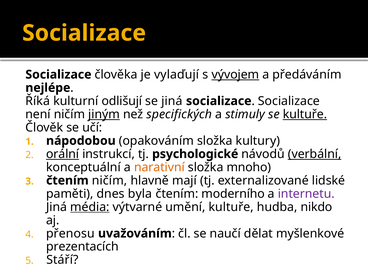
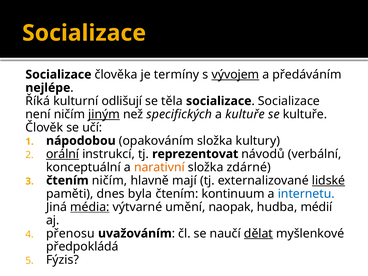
vylaďují: vylaďují -> termíny
se jiná: jiná -> těla
a stimuly: stimuly -> kultuře
kultuře at (305, 114) underline: present -> none
psychologické: psychologické -> reprezentovat
verbální underline: present -> none
mnoho: mnoho -> zdárné
lidské underline: none -> present
moderního: moderního -> kontinuum
internetu colour: purple -> blue
umění kultuře: kultuře -> naopak
nikdo: nikdo -> médií
dělat underline: none -> present
prezentacích: prezentacích -> předpokládá
Stáří: Stáří -> Fýzis
